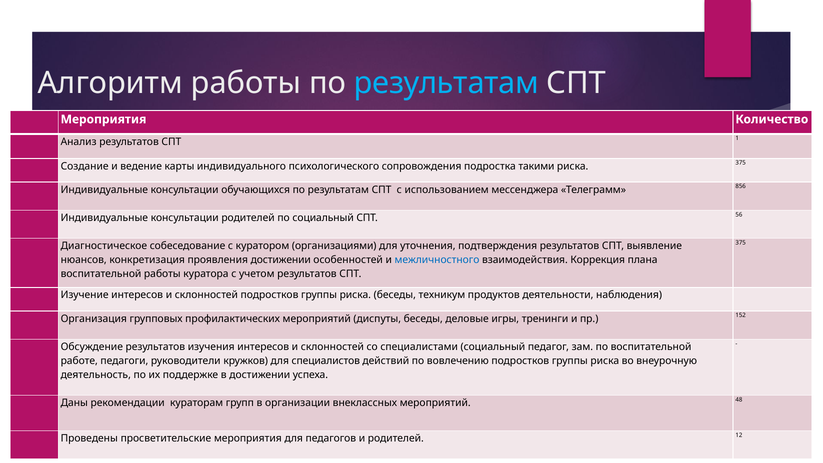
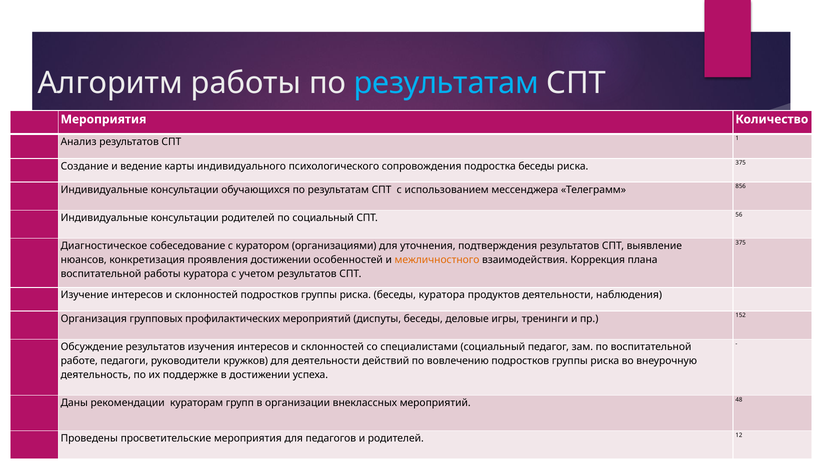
подростка такими: такими -> беседы
межличностного colour: blue -> orange
беседы техникум: техникум -> куратора
для специалистов: специалистов -> деятельности
